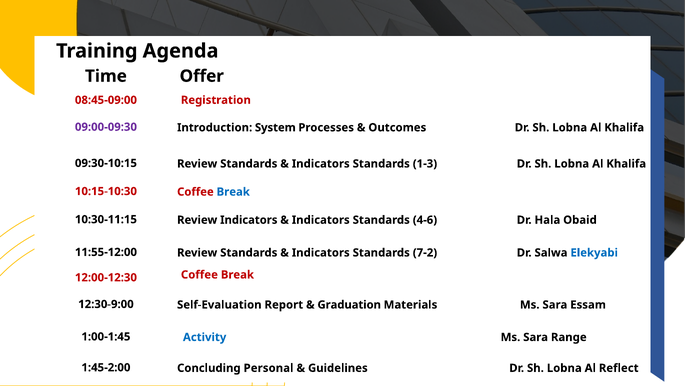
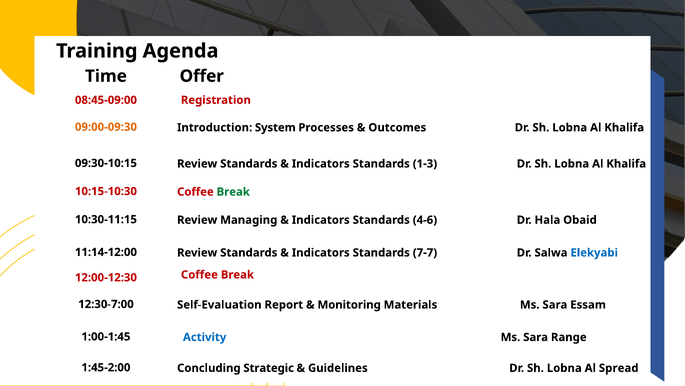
09:00-09:30 colour: purple -> orange
Break at (233, 192) colour: blue -> green
Review Indicators: Indicators -> Managing
11:55-12:00: 11:55-12:00 -> 11:14-12:00
7-2: 7-2 -> 7-7
12:30-9:00: 12:30-9:00 -> 12:30-7:00
Graduation: Graduation -> Monitoring
Personal: Personal -> Strategic
Reflect: Reflect -> Spread
